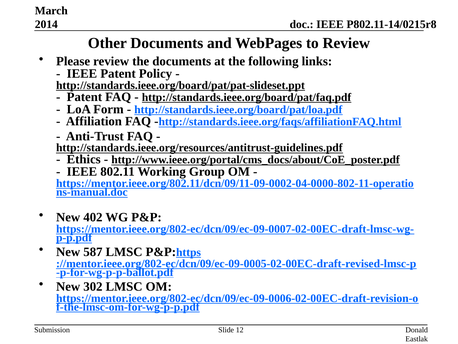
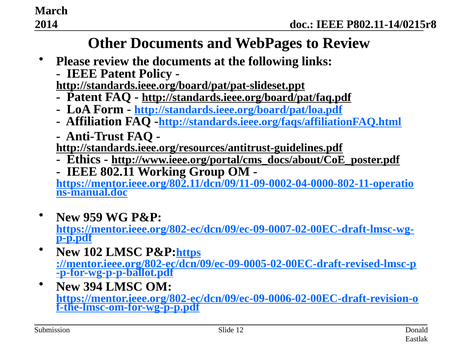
402: 402 -> 959
587: 587 -> 102
302: 302 -> 394
